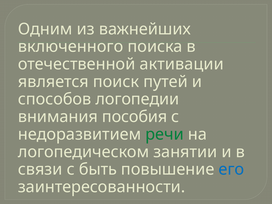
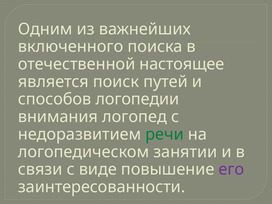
активации: активации -> настоящее
пособия: пособия -> логопед
быть: быть -> виде
его colour: blue -> purple
